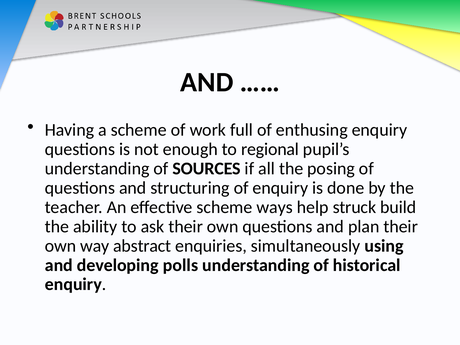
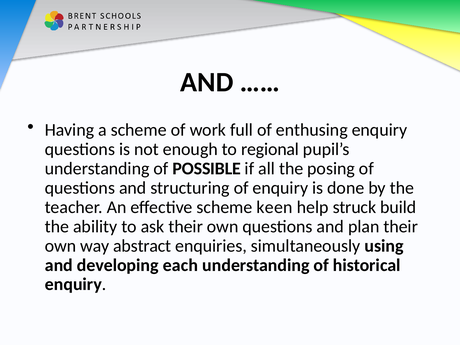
SOURCES: SOURCES -> POSSIBLE
ways: ways -> keen
polls: polls -> each
